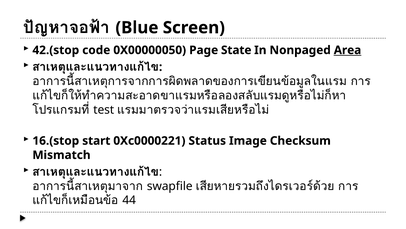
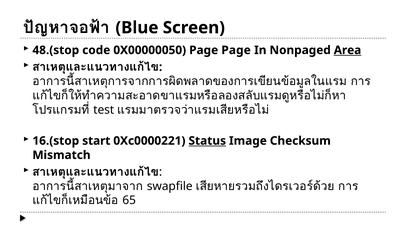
42.(stop: 42.(stop -> 48.(stop
Page State: State -> Page
Status underline: none -> present
44: 44 -> 65
